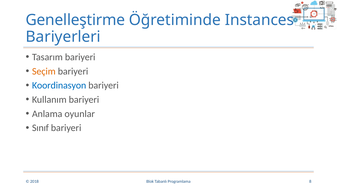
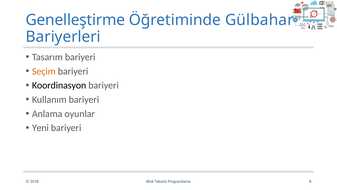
Instances: Instances -> Gülbahar
Koordinasyon colour: blue -> black
Sınıf: Sınıf -> Yeni
